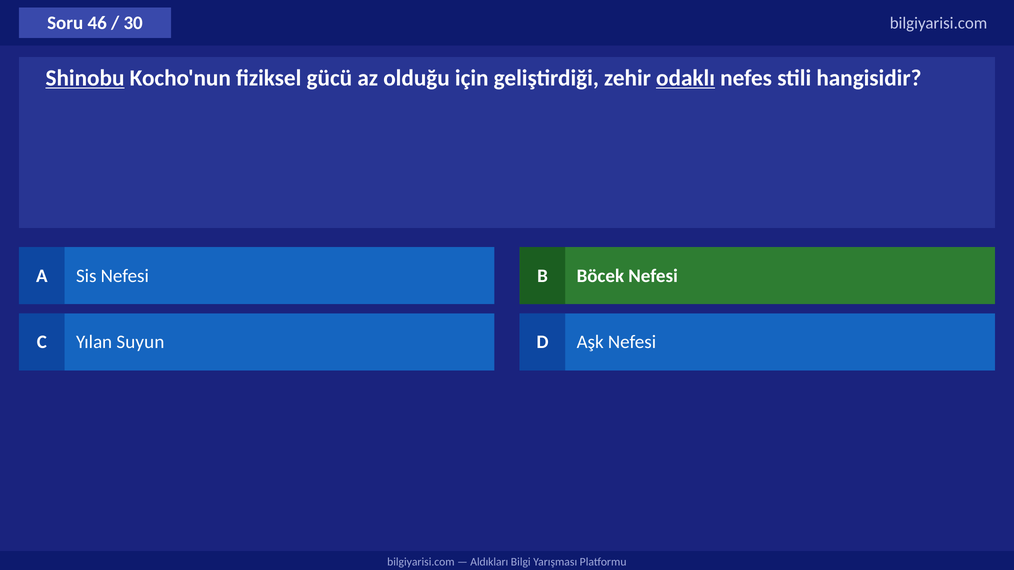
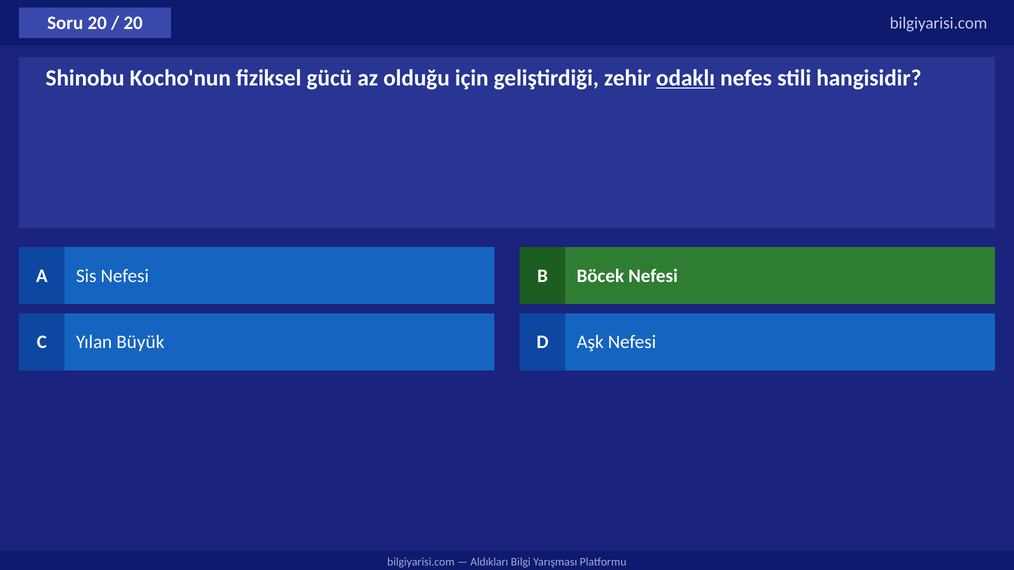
Soru 46: 46 -> 20
30 at (133, 23): 30 -> 20
Shinobu underline: present -> none
Suyun: Suyun -> Büyük
